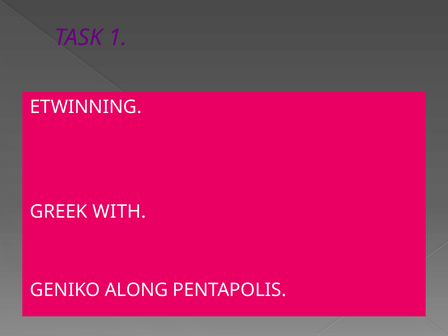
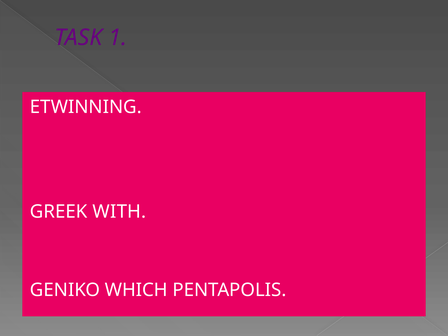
ALONG: ALONG -> WHICH
